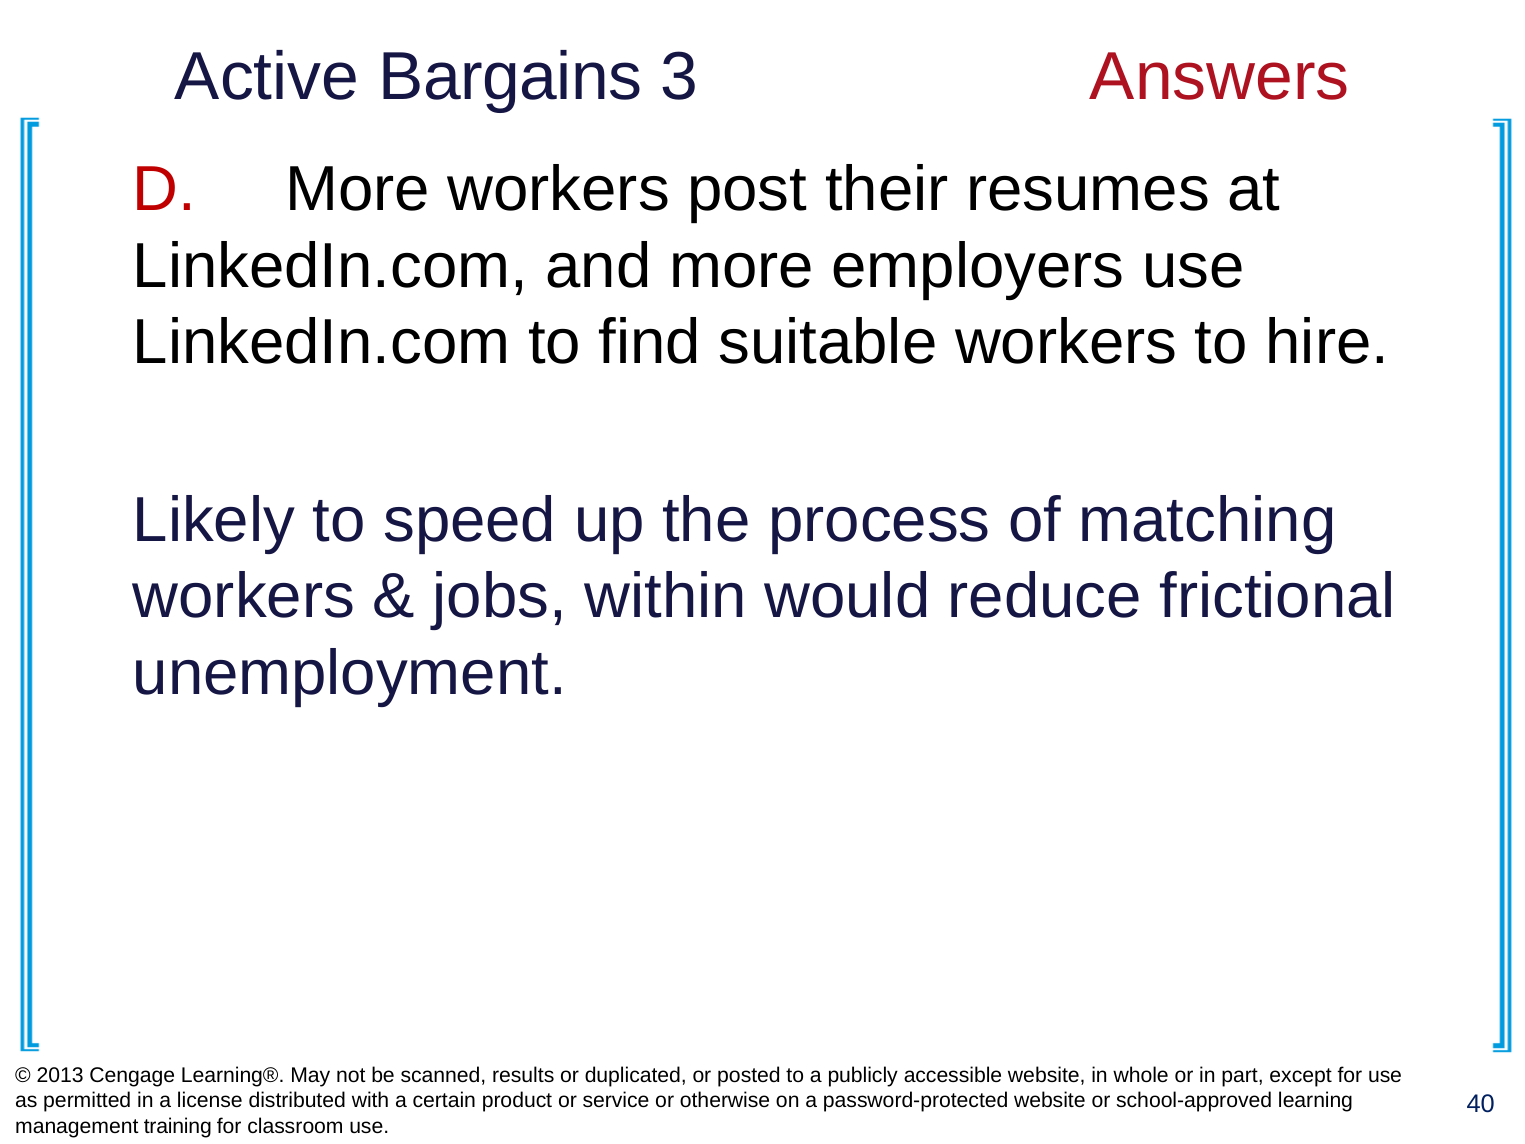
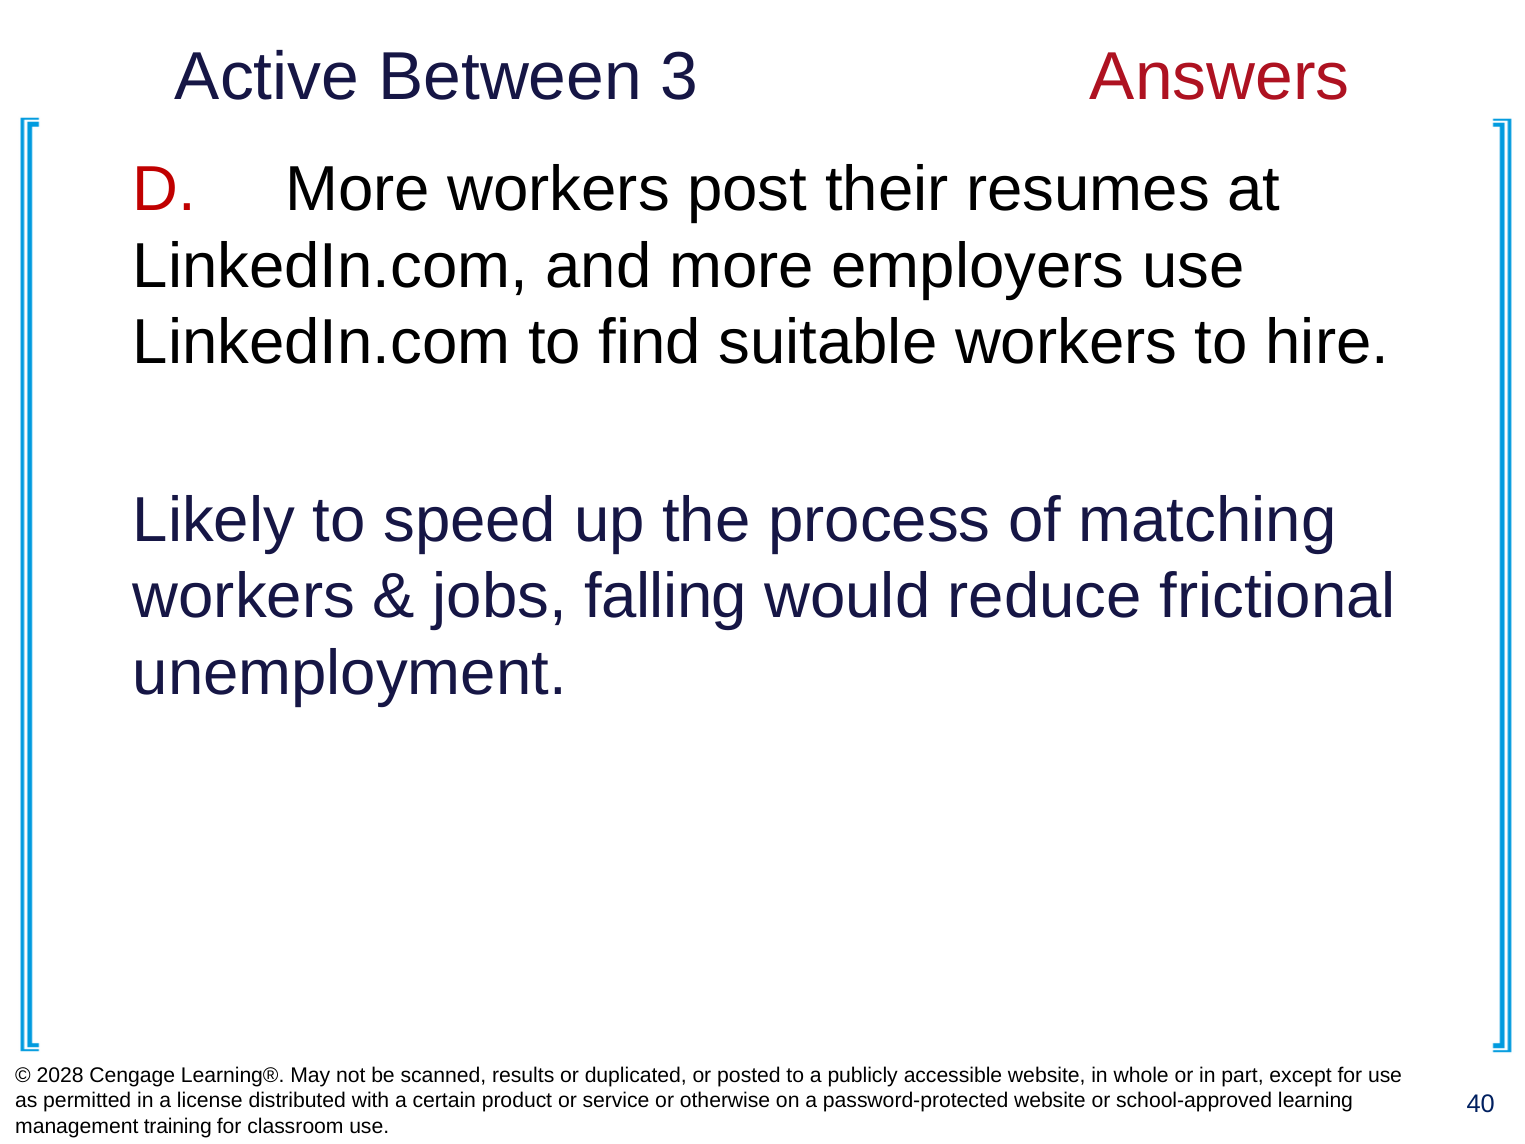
Bargains: Bargains -> Between
within: within -> falling
2013: 2013 -> 2028
